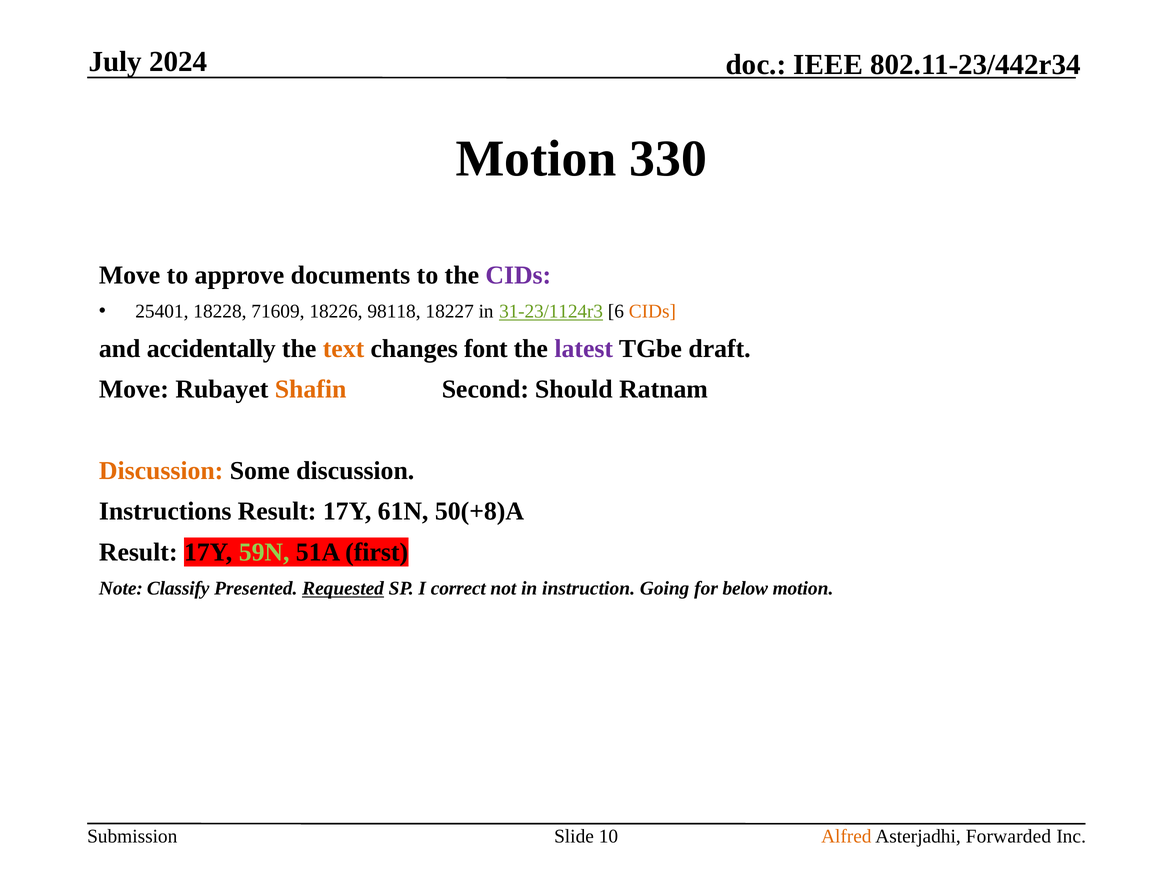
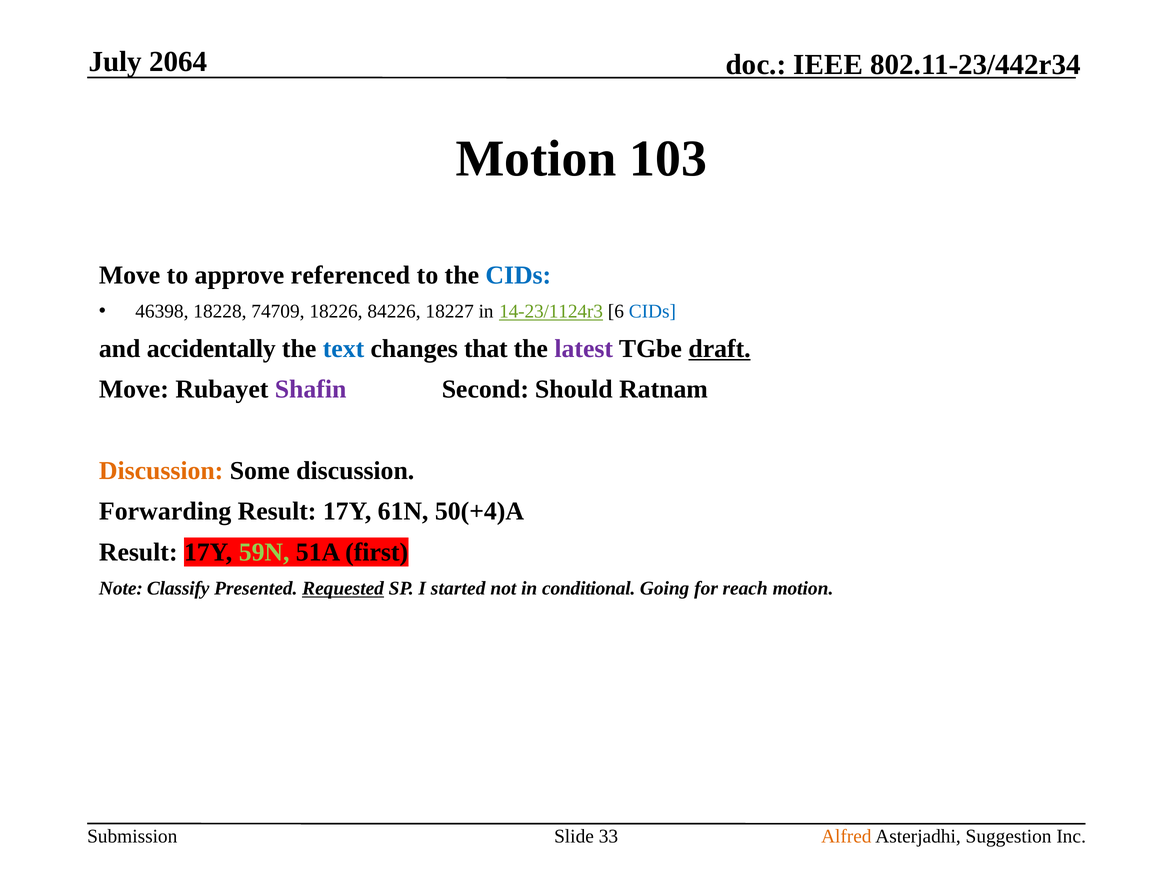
2024: 2024 -> 2064
330: 330 -> 103
documents: documents -> referenced
CIDs at (518, 275) colour: purple -> blue
25401: 25401 -> 46398
71609: 71609 -> 74709
98118: 98118 -> 84226
31-23/1124r3: 31-23/1124r3 -> 14-23/1124r3
CIDs at (652, 312) colour: orange -> blue
text colour: orange -> blue
font: font -> that
draft underline: none -> present
Shafin colour: orange -> purple
Instructions: Instructions -> Forwarding
50(+8)A: 50(+8)A -> 50(+4)A
correct: correct -> started
instruction: instruction -> conditional
below: below -> reach
10: 10 -> 33
Forwarded: Forwarded -> Suggestion
